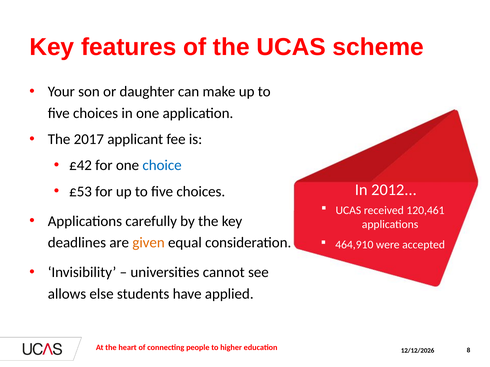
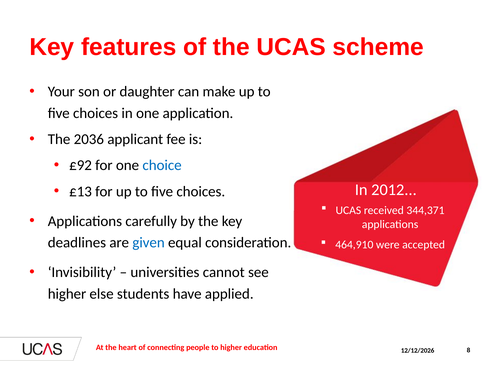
2017: 2017 -> 2036
£42: £42 -> £92
£53: £53 -> £13
120,461: 120,461 -> 344,371
given colour: orange -> blue
allows at (67, 294): allows -> higher
